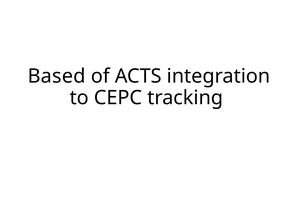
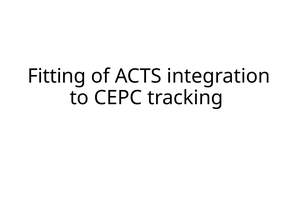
Based: Based -> Fitting
